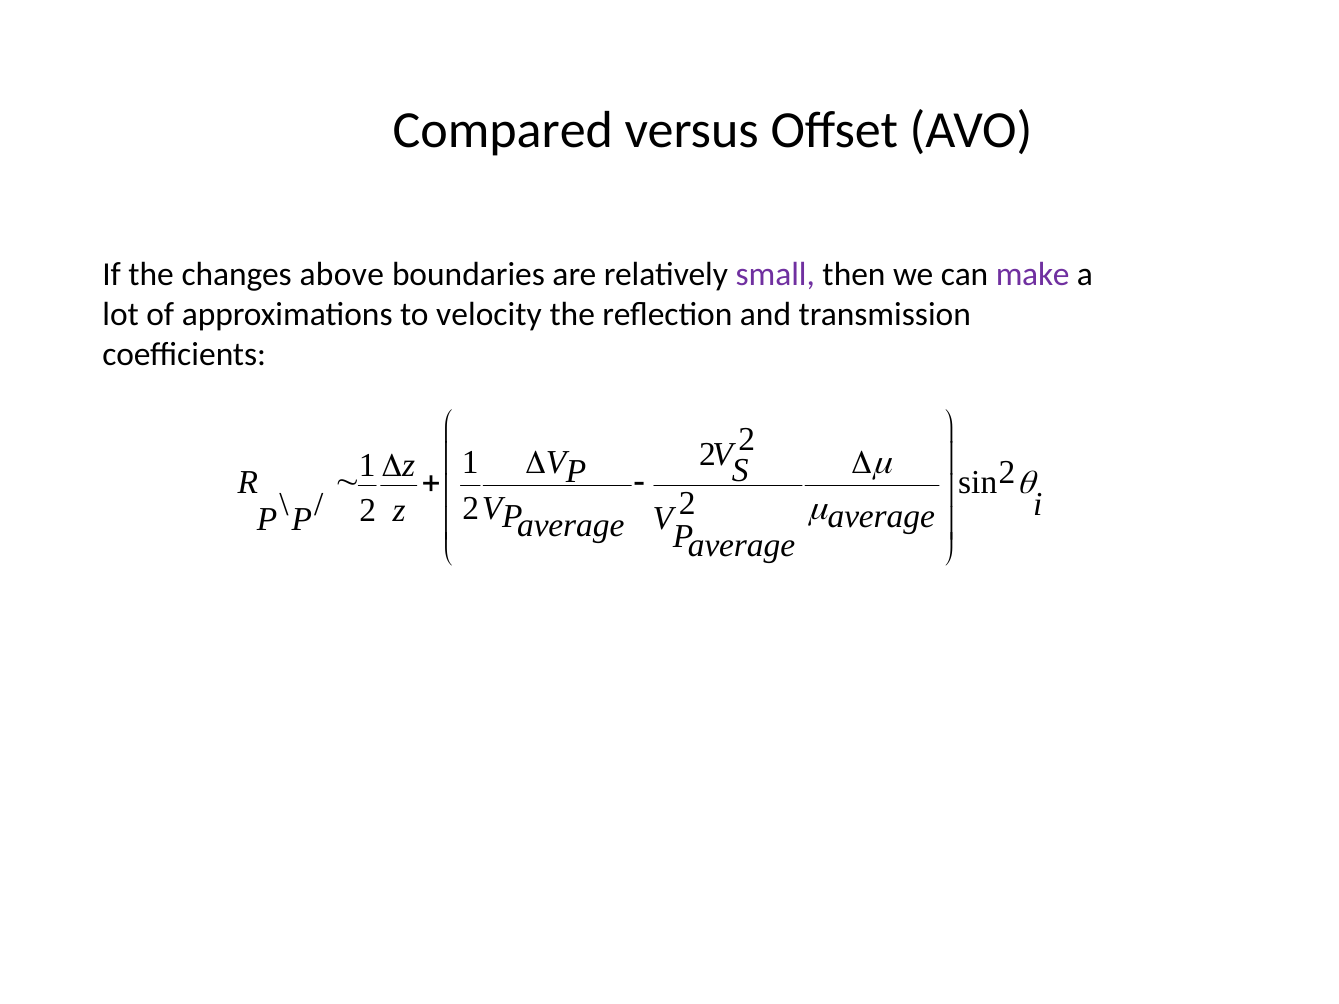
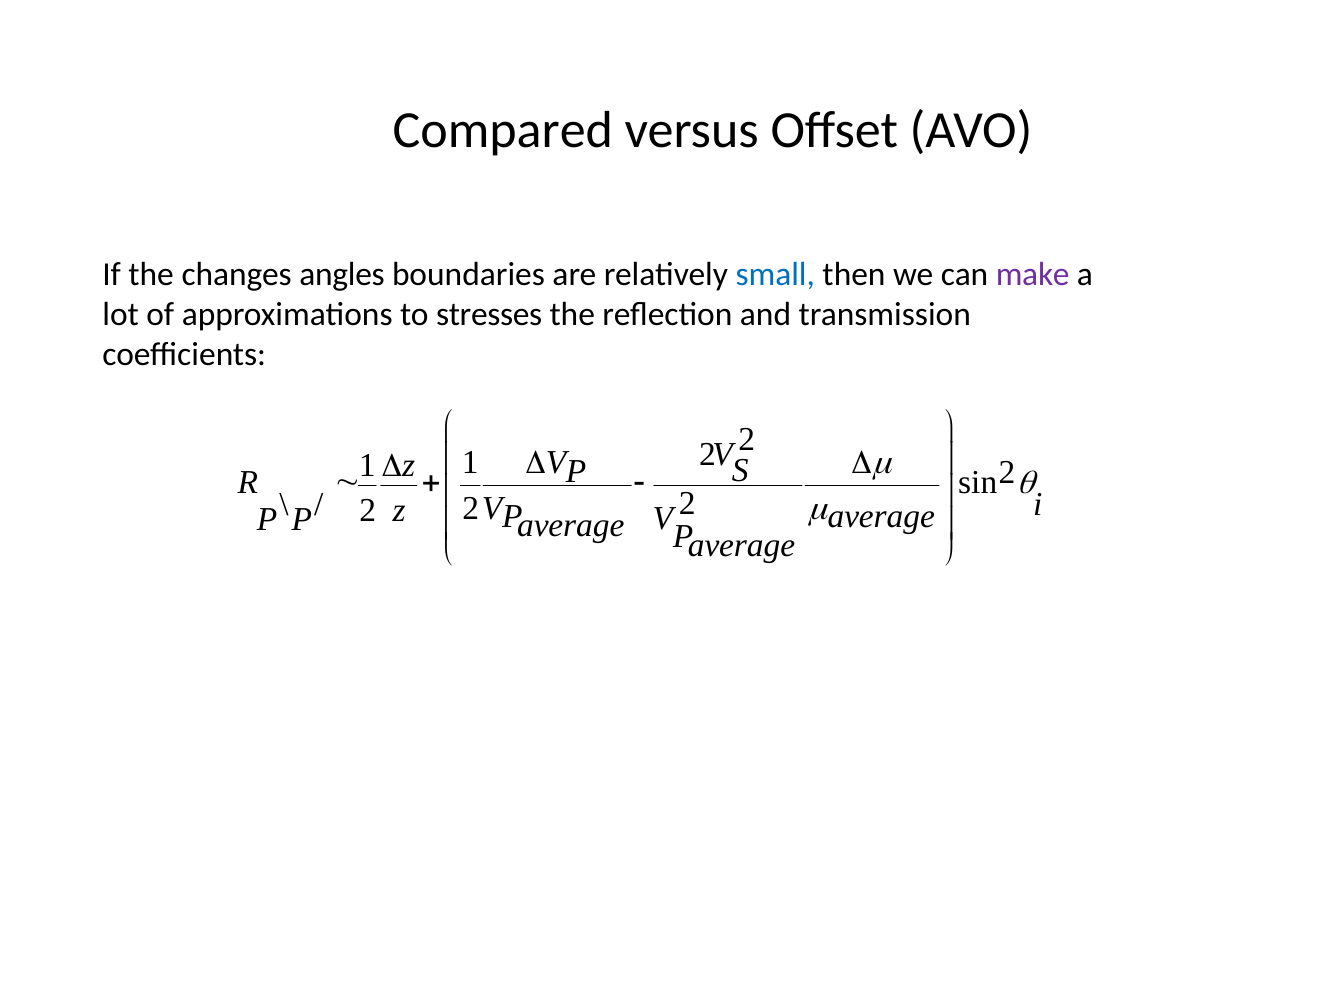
above: above -> angles
small colour: purple -> blue
velocity: velocity -> stresses
